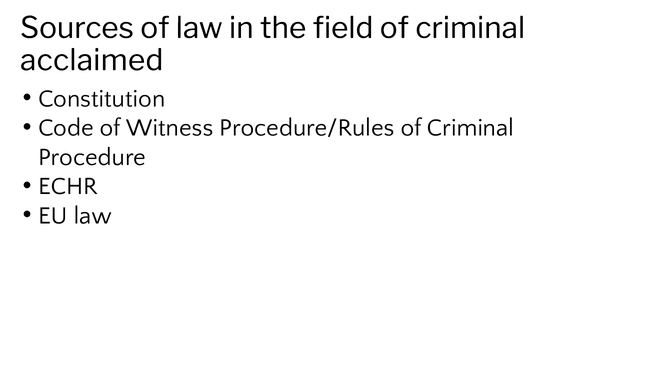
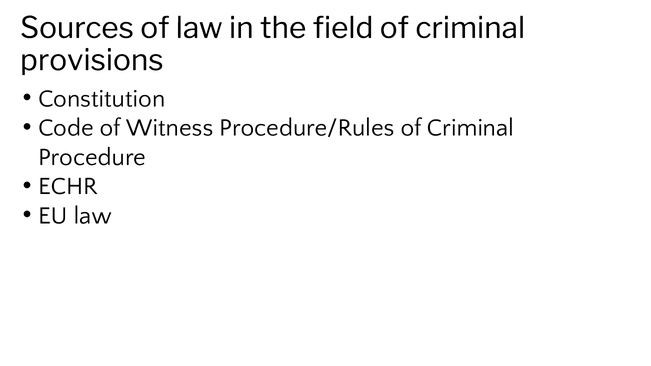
acclaimed: acclaimed -> provisions
